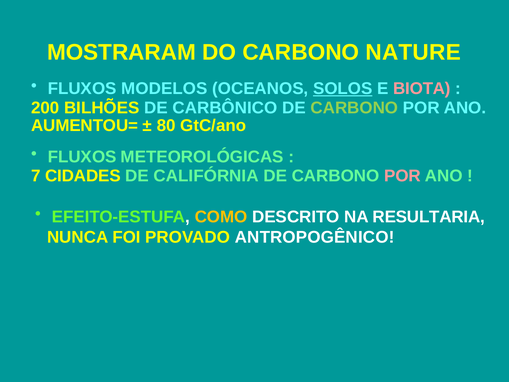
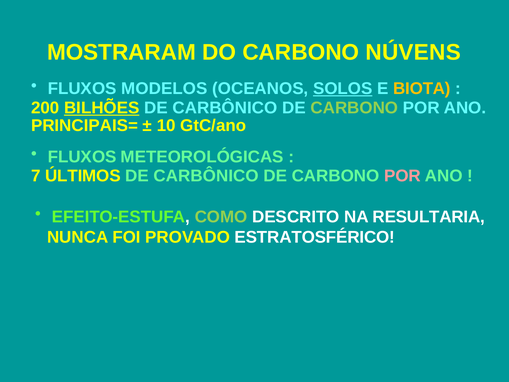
NATURE: NATURE -> NÚVENS
BIOTA colour: pink -> yellow
BILHÕES underline: none -> present
AUMENTOU=: AUMENTOU= -> PRINCIPAIS=
80: 80 -> 10
CIDADES: CIDADES -> ÚLTIMOS
CALIFÓRNIA at (206, 176): CALIFÓRNIA -> CARBÔNICO
COMO colour: yellow -> light green
ANTROPOGÊNICO: ANTROPOGÊNICO -> ESTRATOSFÉRICO
